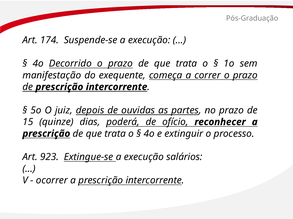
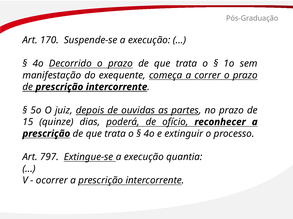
174: 174 -> 170
923: 923 -> 797
salários: salários -> quantia
